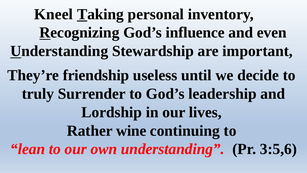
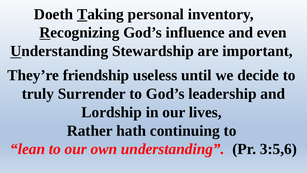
Kneel: Kneel -> Doeth
wine: wine -> hath
